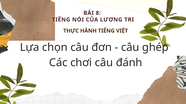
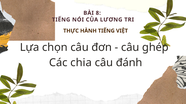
chơi: chơi -> chia
